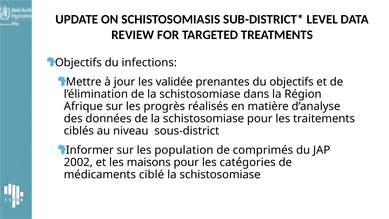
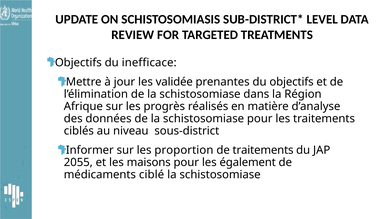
infections: infections -> inefficace
population: population -> proportion
de comprimés: comprimés -> traitements
2002: 2002 -> 2055
catégories: catégories -> également
